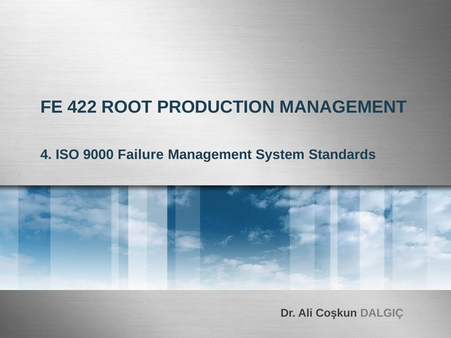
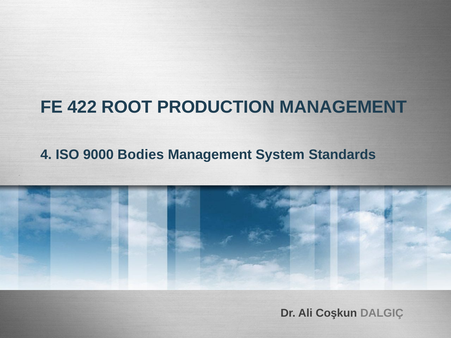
Failure: Failure -> Bodies
